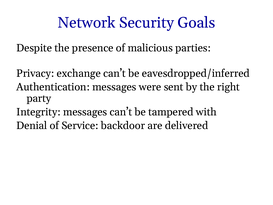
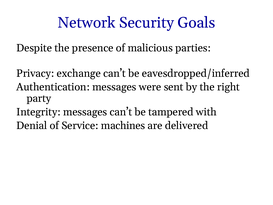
backdoor: backdoor -> machines
